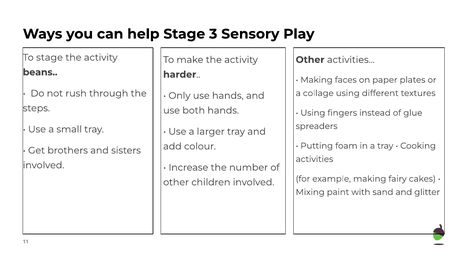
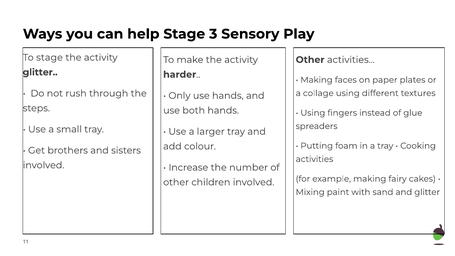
beans at (40, 72): beans -> glitter
